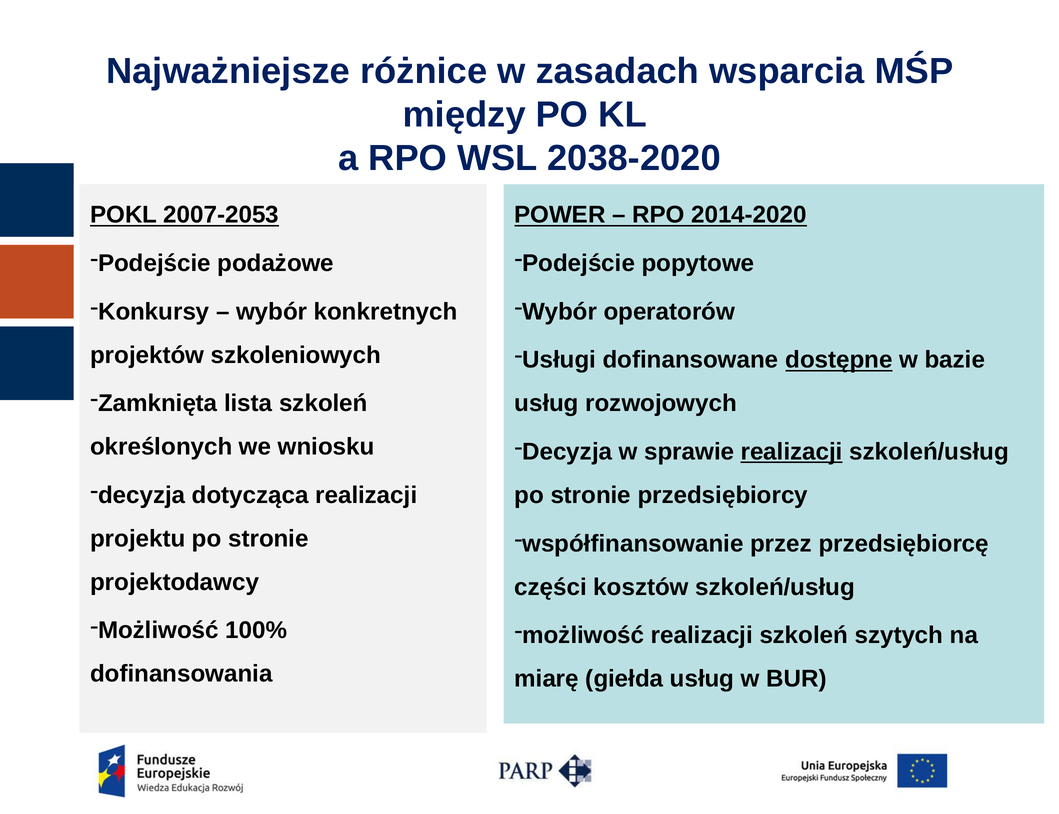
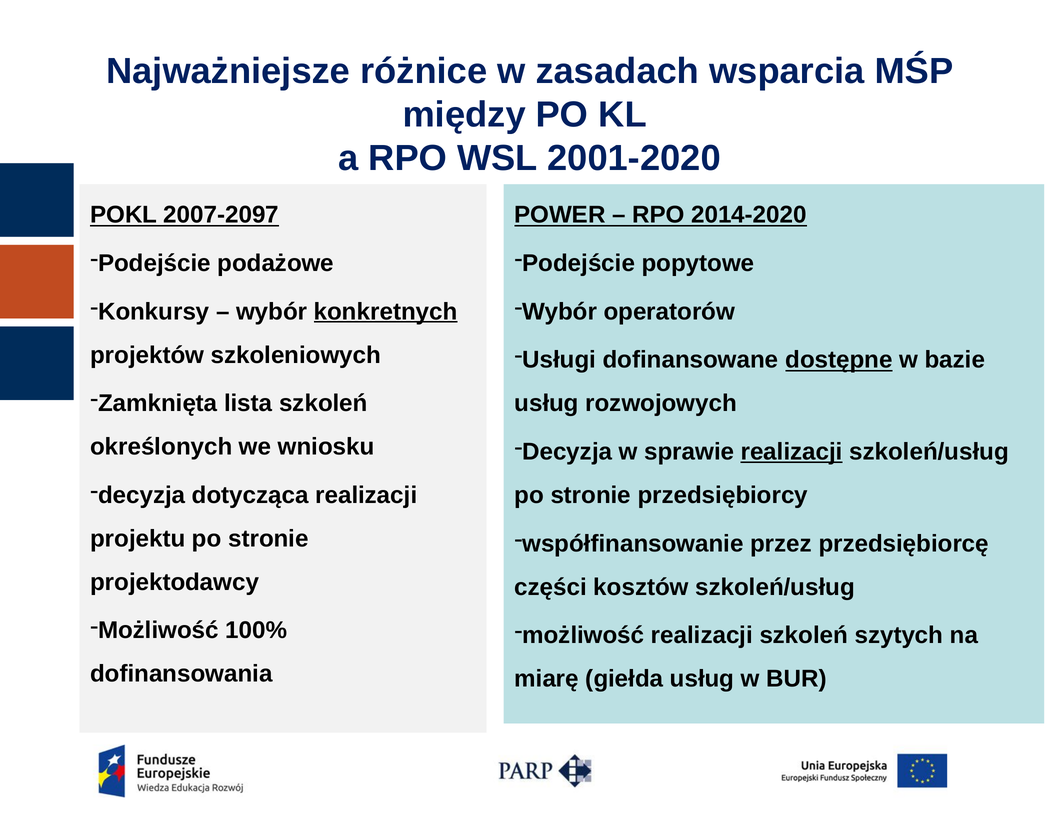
2038-2020: 2038-2020 -> 2001-2020
2007-2053: 2007-2053 -> 2007-2097
konkretnych underline: none -> present
